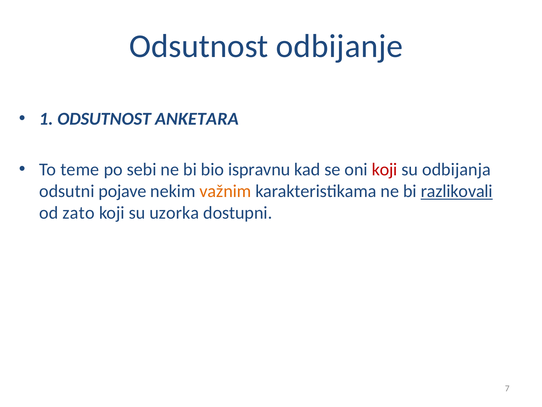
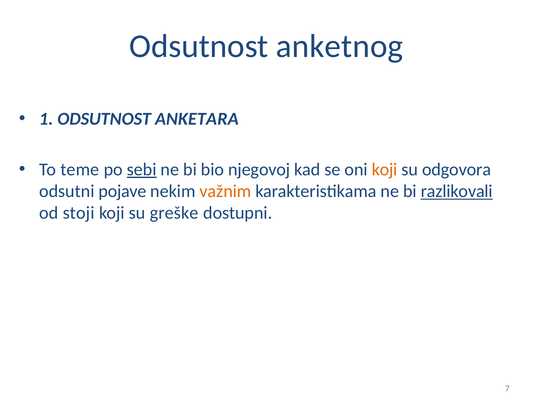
odbijanje: odbijanje -> anketnog
sebi underline: none -> present
ispravnu: ispravnu -> njegovoj
koji at (385, 169) colour: red -> orange
odbijanja: odbijanja -> odgovora
zato: zato -> stoji
uzorka: uzorka -> greške
